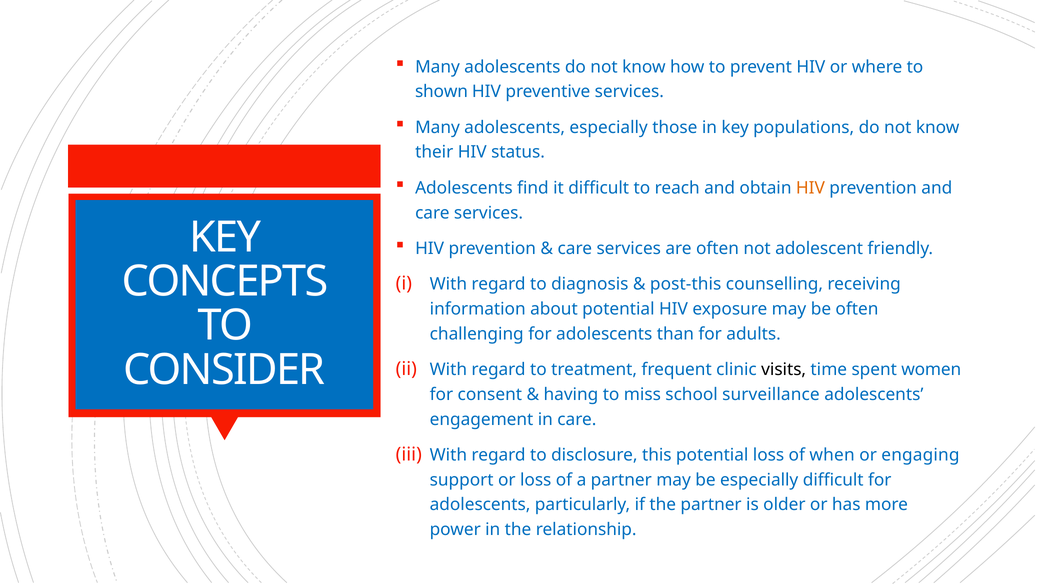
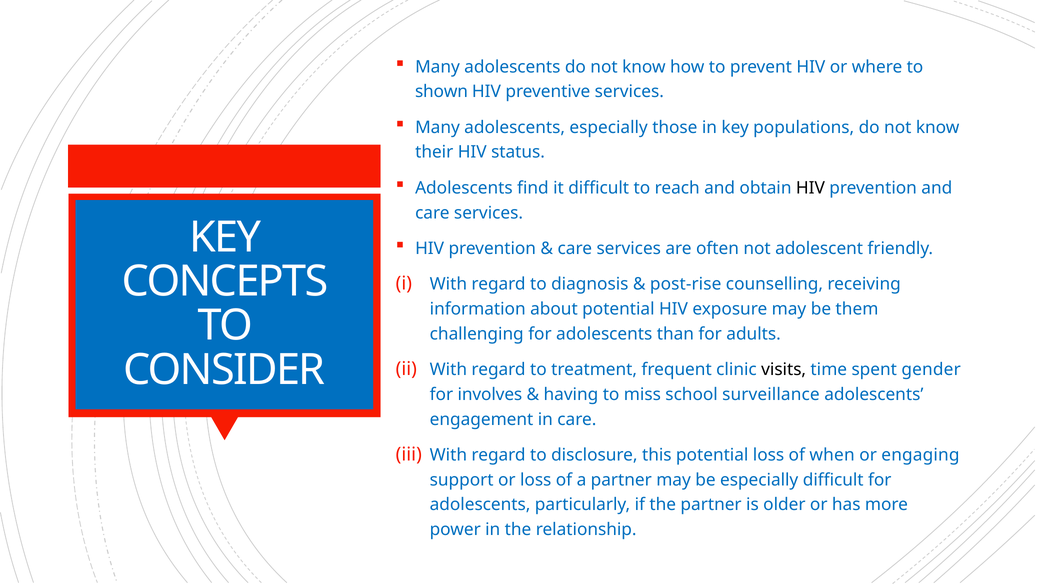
HIV at (810, 188) colour: orange -> black
post-this: post-this -> post-rise
be often: often -> them
women: women -> gender
consent: consent -> involves
